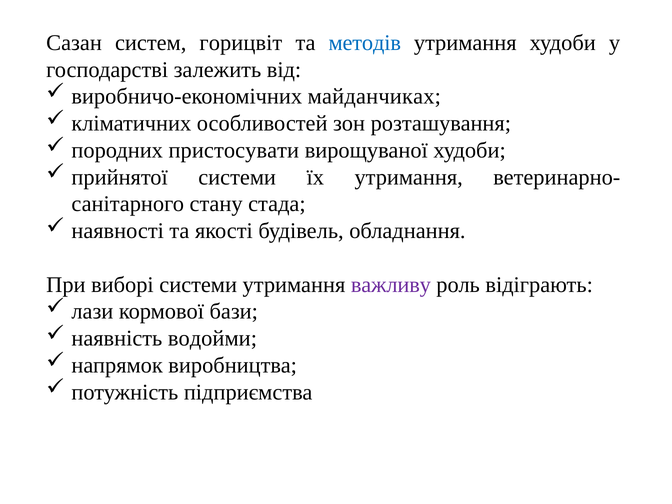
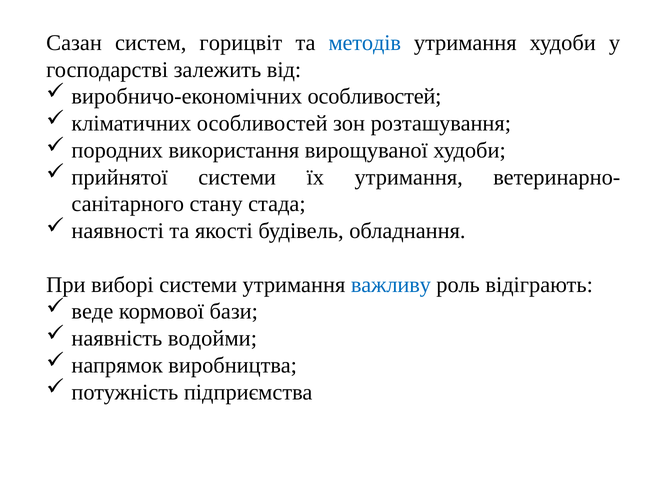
виробничо-економічних майданчиках: майданчиках -> особливостей
пристосувати: пристосувати -> використання
важливу colour: purple -> blue
лази: лази -> веде
